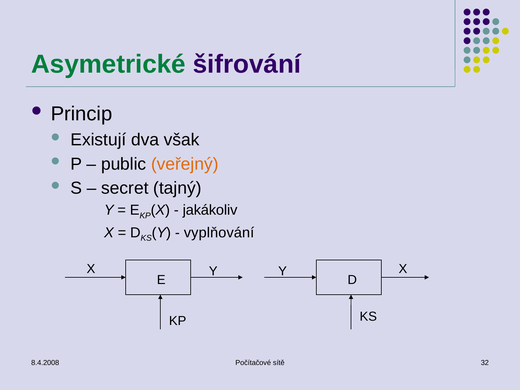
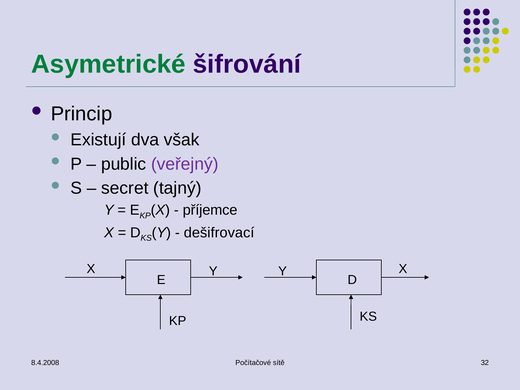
veřejný colour: orange -> purple
jakákoliv: jakákoliv -> příjemce
vyplňování: vyplňování -> dešifrovací
